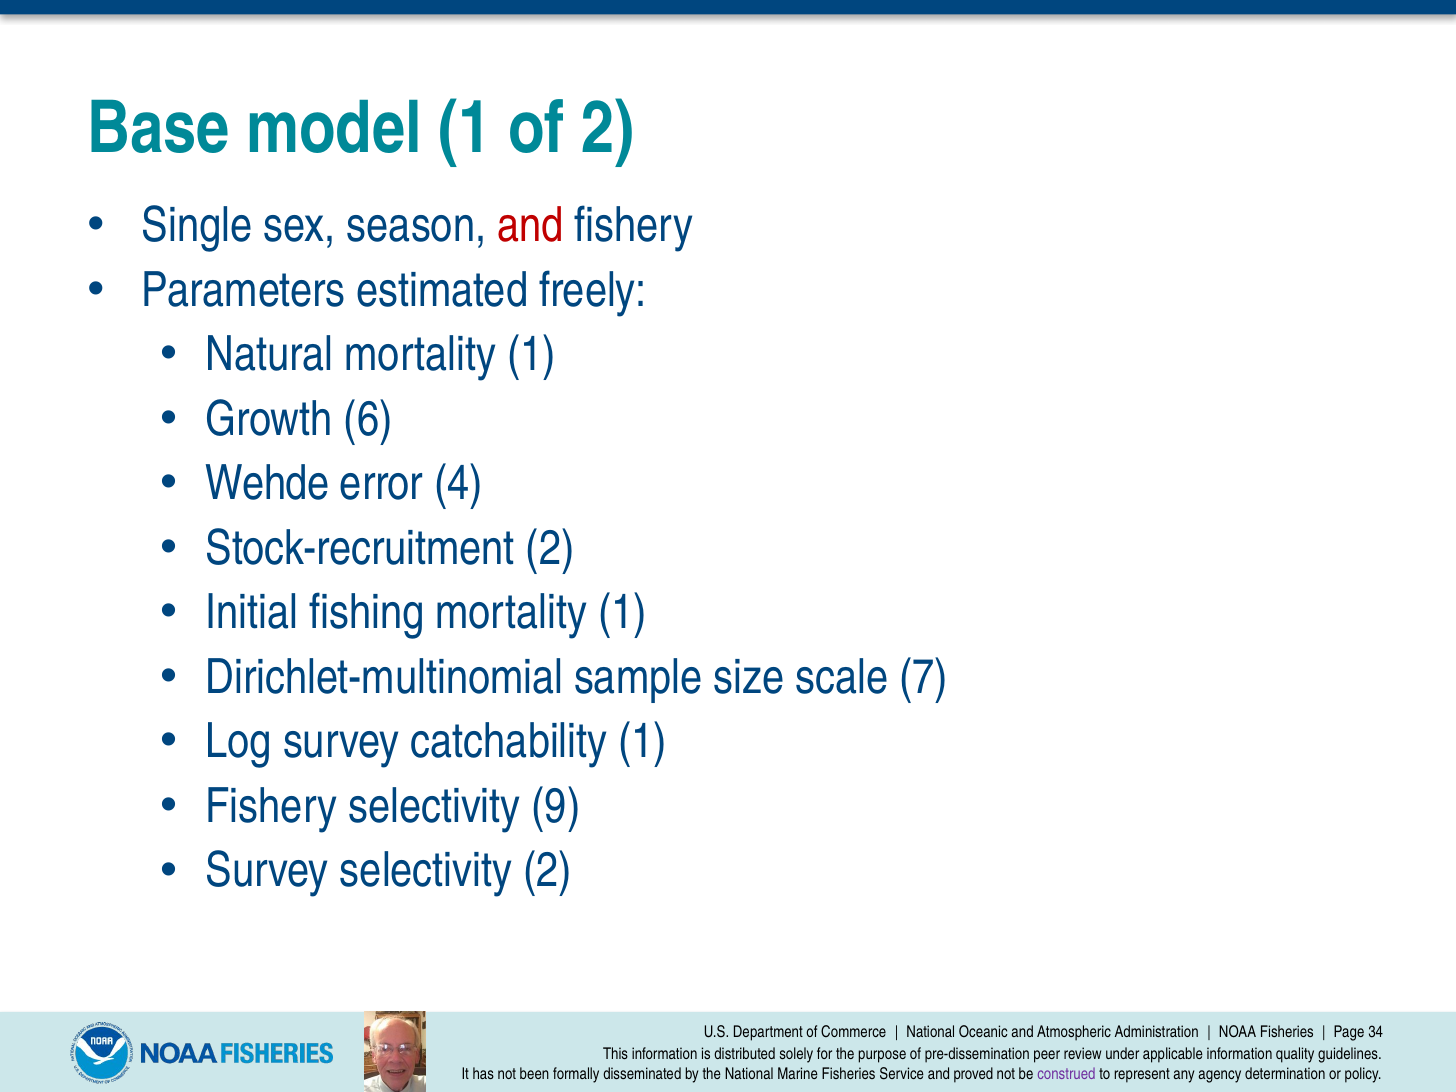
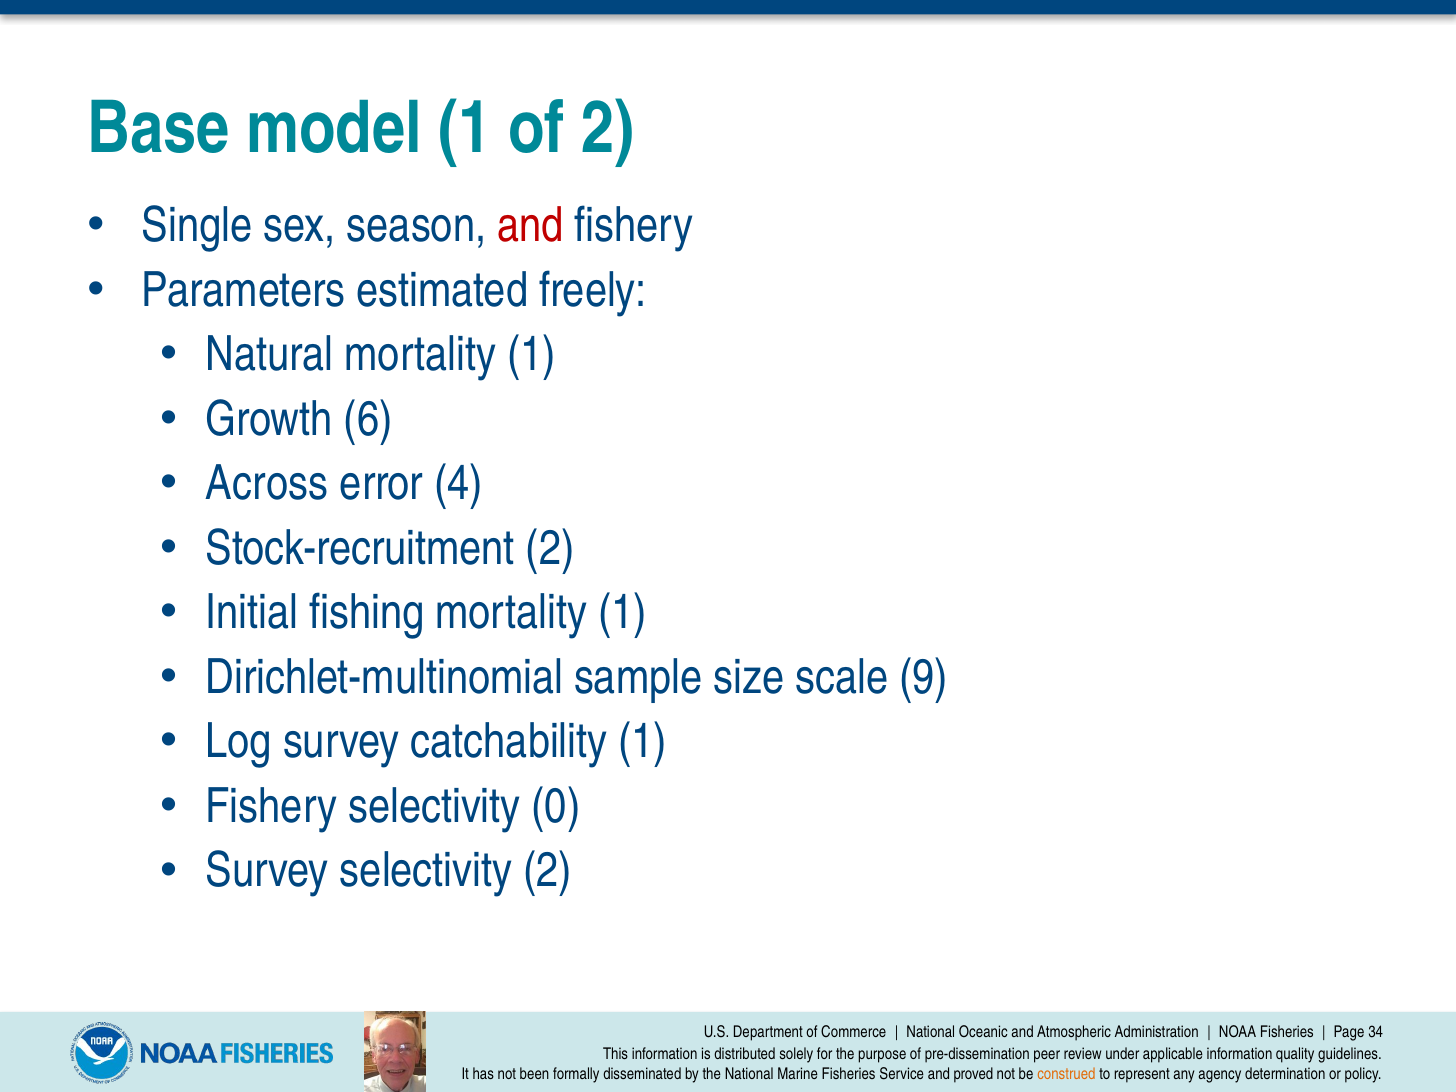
Wehde: Wehde -> Across
7: 7 -> 9
9: 9 -> 0
construed colour: purple -> orange
